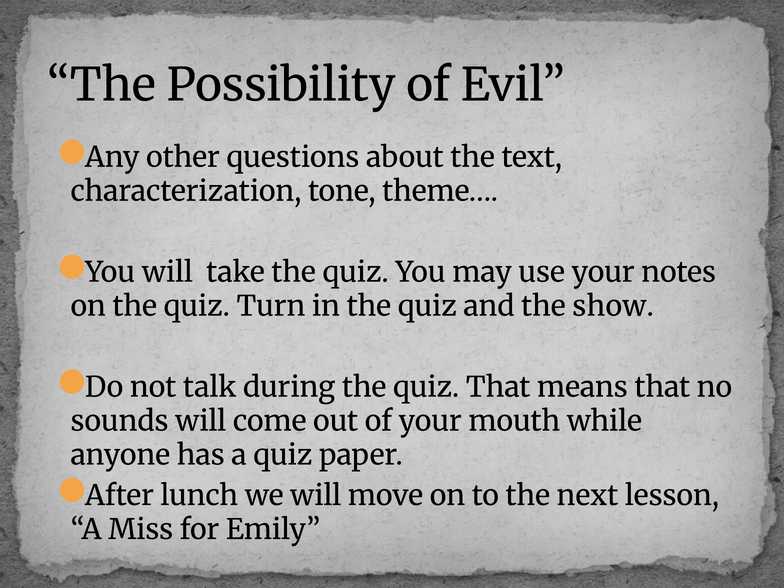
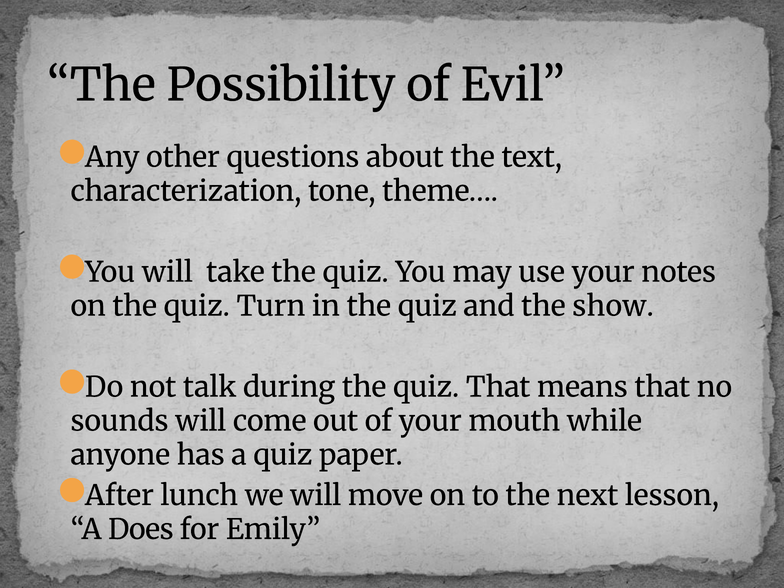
Miss: Miss -> Does
